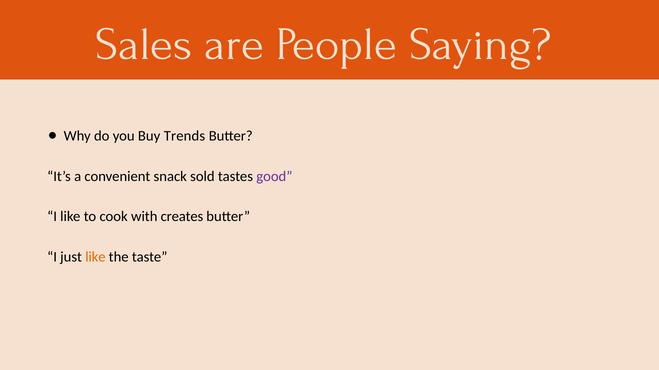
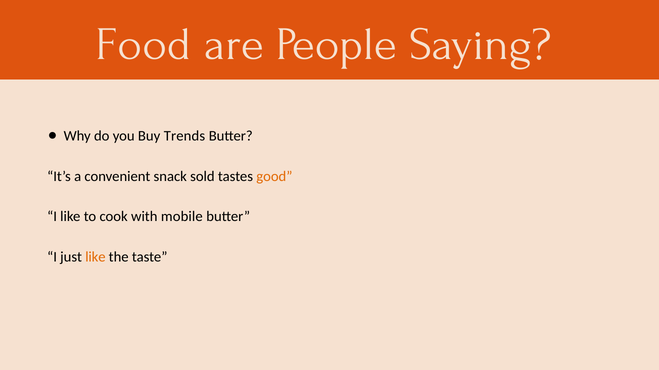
Sales: Sales -> Food
good colour: purple -> orange
creates: creates -> mobile
